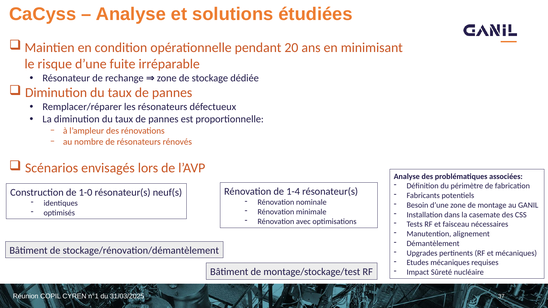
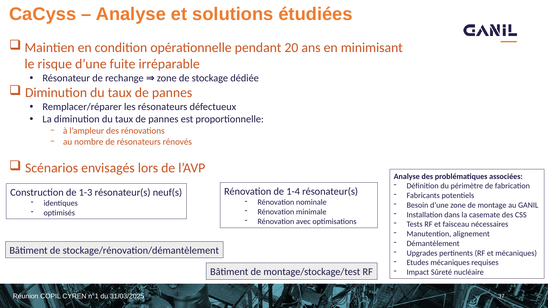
1-0: 1-0 -> 1-3
